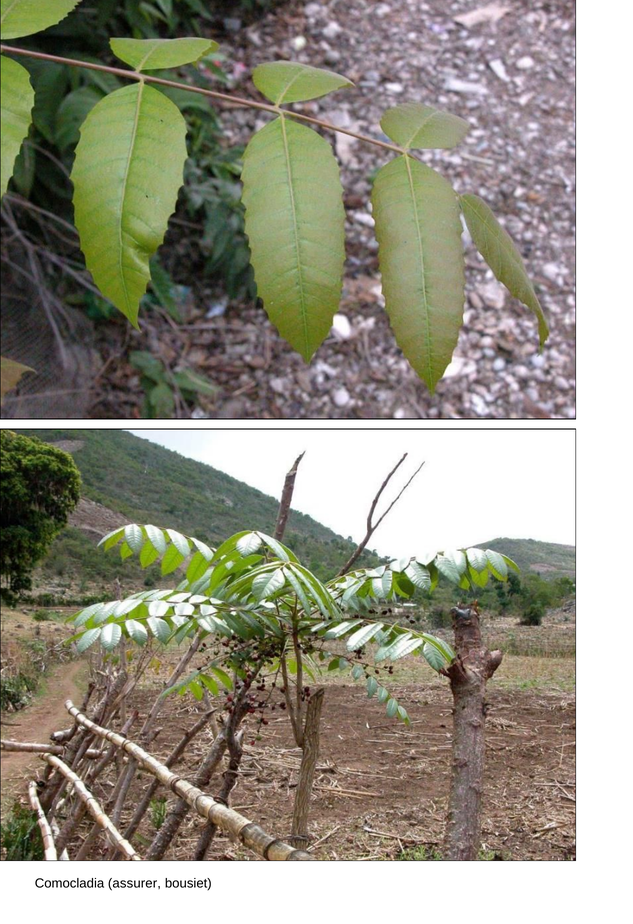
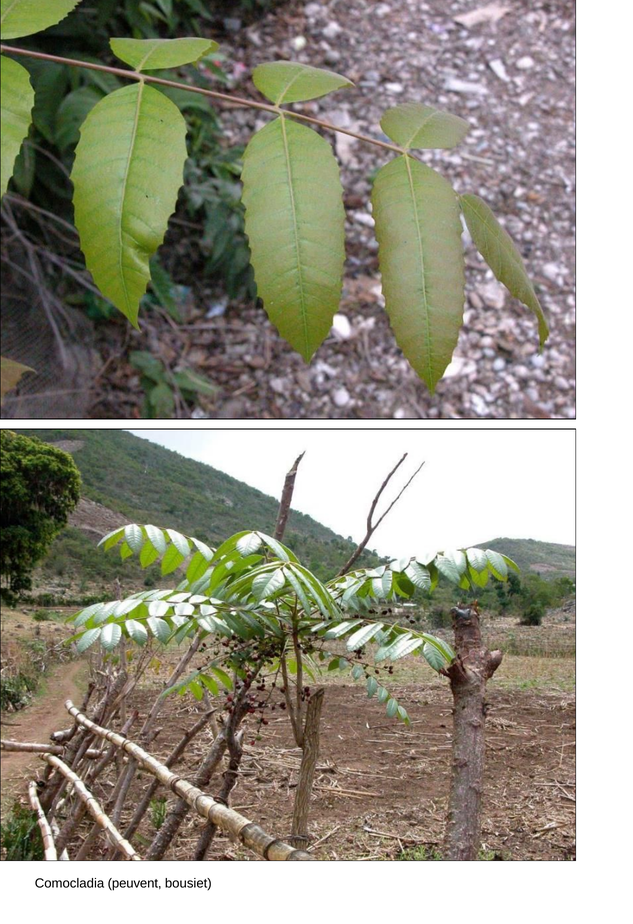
assurer: assurer -> peuvent
